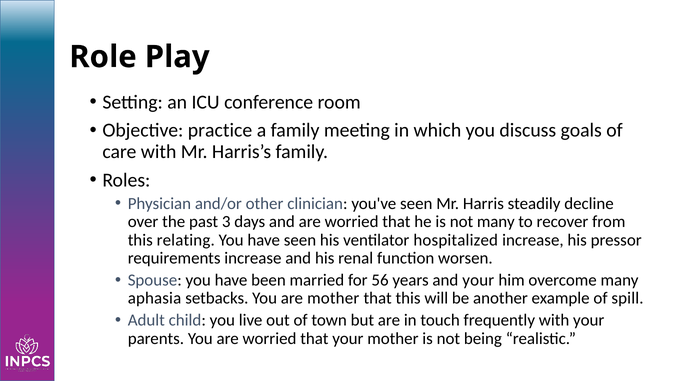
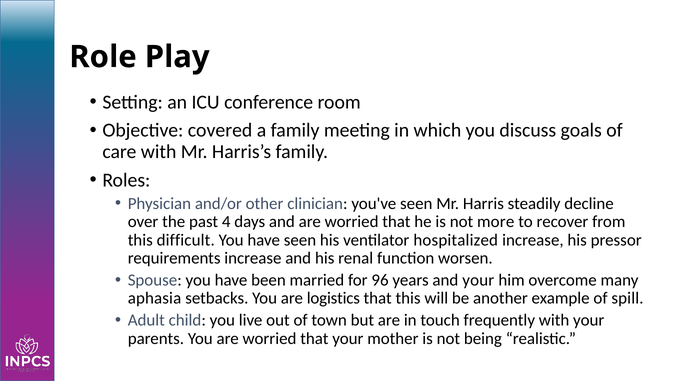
practice: practice -> covered
3: 3 -> 4
not many: many -> more
relating: relating -> difficult
56: 56 -> 96
are mother: mother -> logistics
